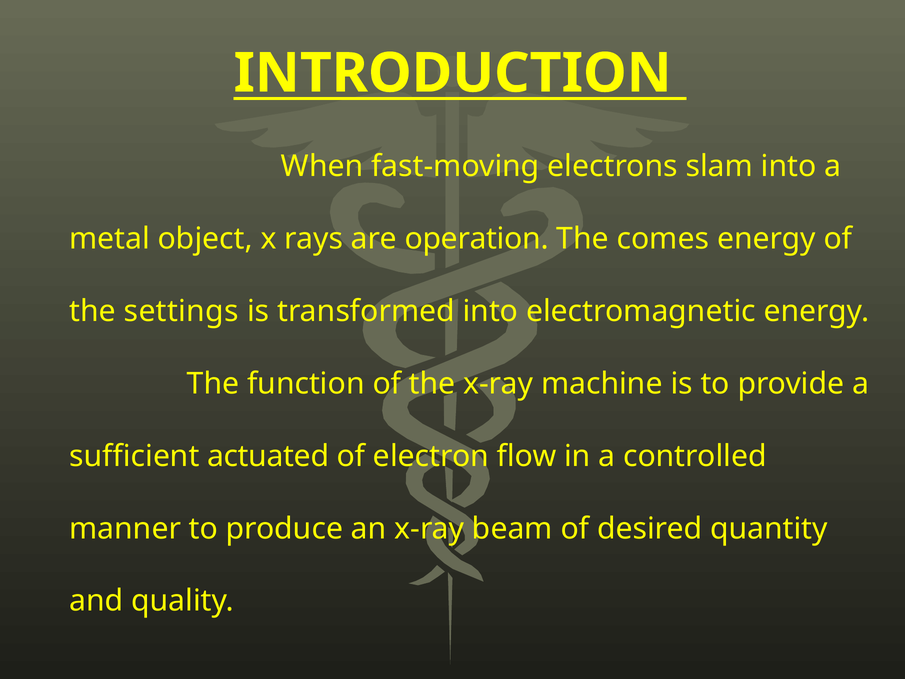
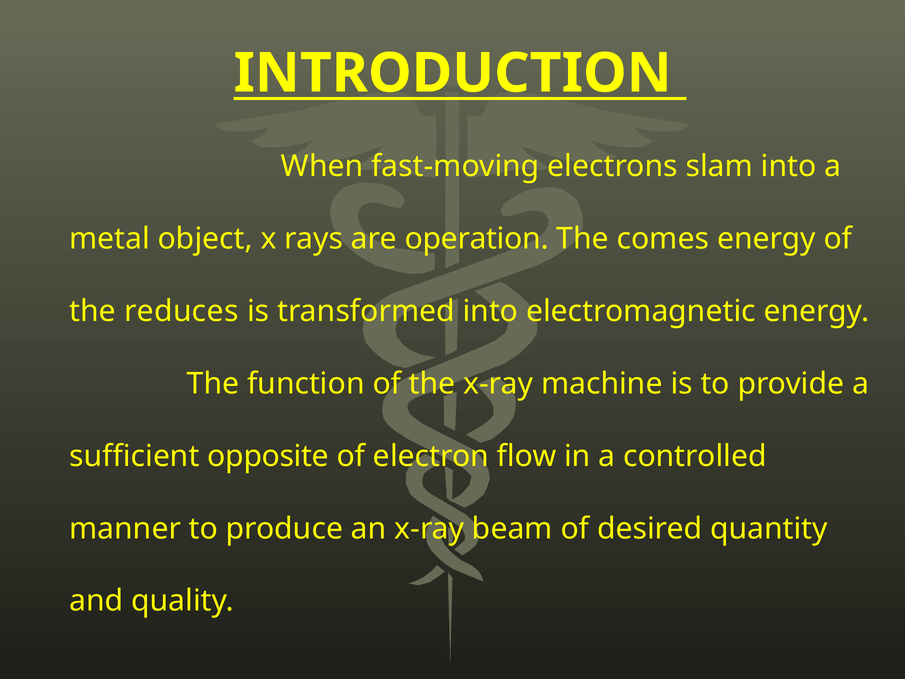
settings: settings -> reduces
actuated: actuated -> opposite
